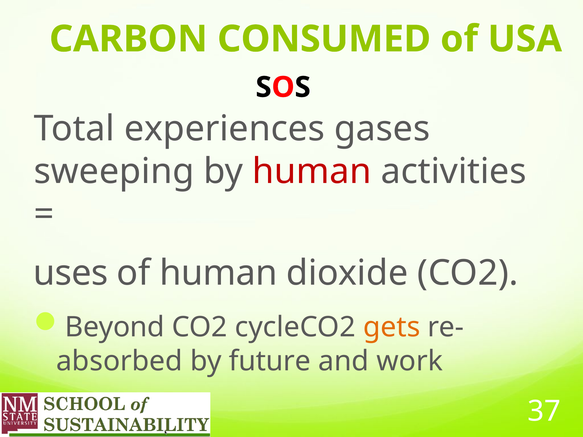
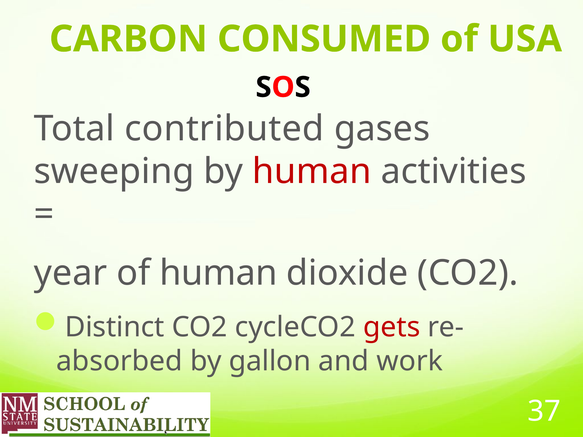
experiences: experiences -> contributed
uses: uses -> year
Beyond: Beyond -> Distinct
gets colour: orange -> red
future: future -> gallon
